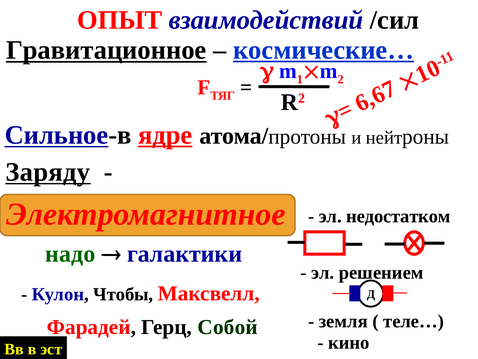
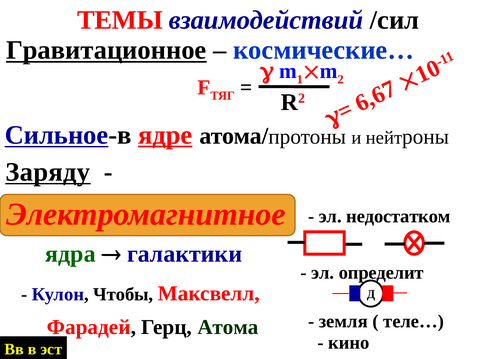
ОПЫТ: ОПЫТ -> ТЕМЫ
космические… underline: present -> none
надо: надо -> ядра
решением: решением -> определит
Собой: Собой -> Атома
